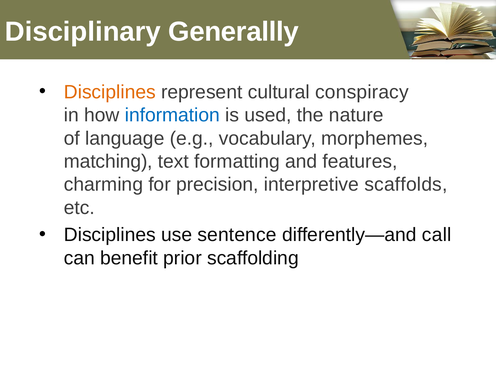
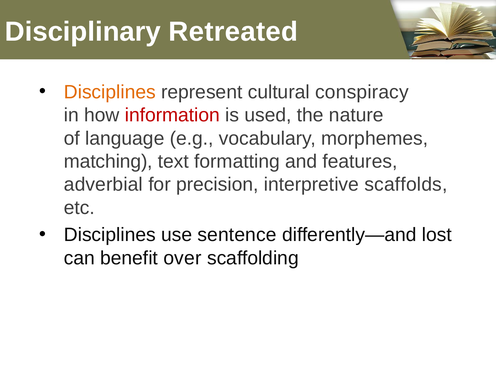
Generallly: Generallly -> Retreated
information colour: blue -> red
charming: charming -> adverbial
call: call -> lost
prior: prior -> over
